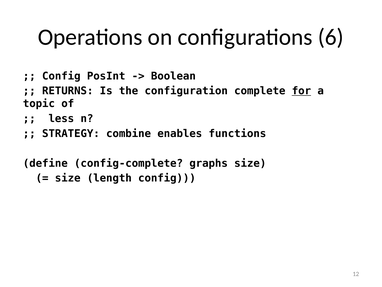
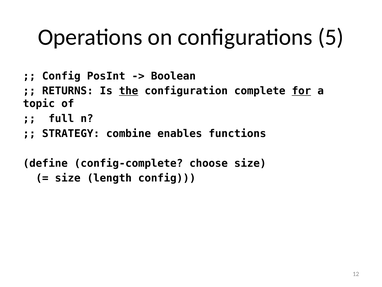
6: 6 -> 5
the underline: none -> present
less: less -> full
graphs: graphs -> choose
